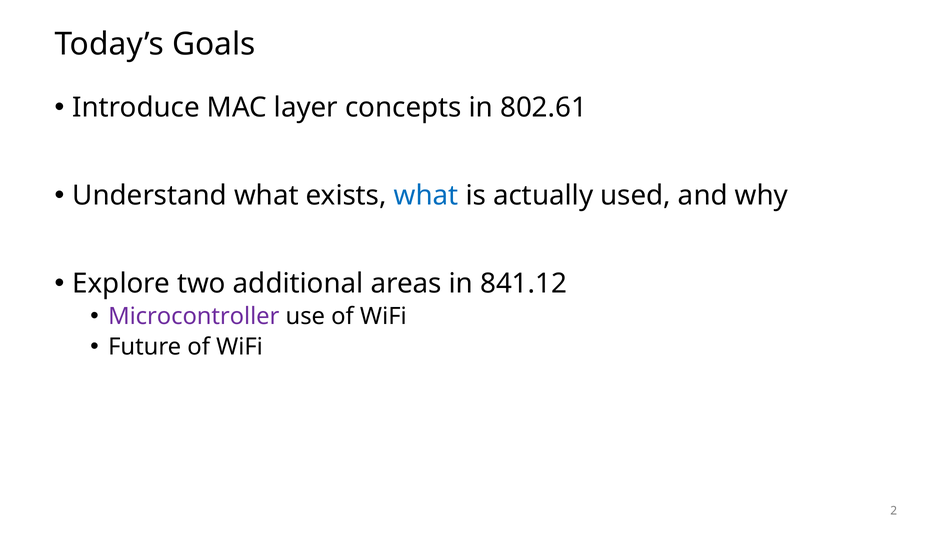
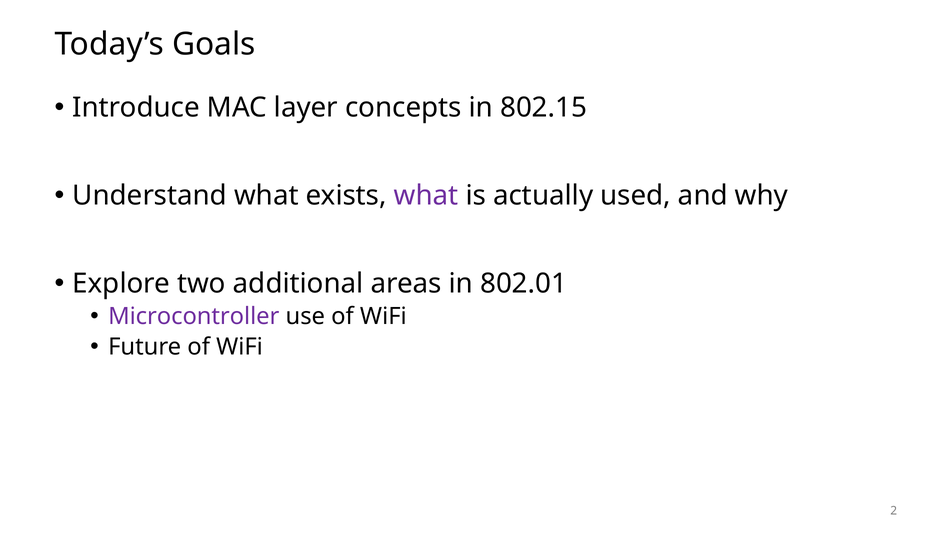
802.61: 802.61 -> 802.15
what at (426, 195) colour: blue -> purple
841.12: 841.12 -> 802.01
